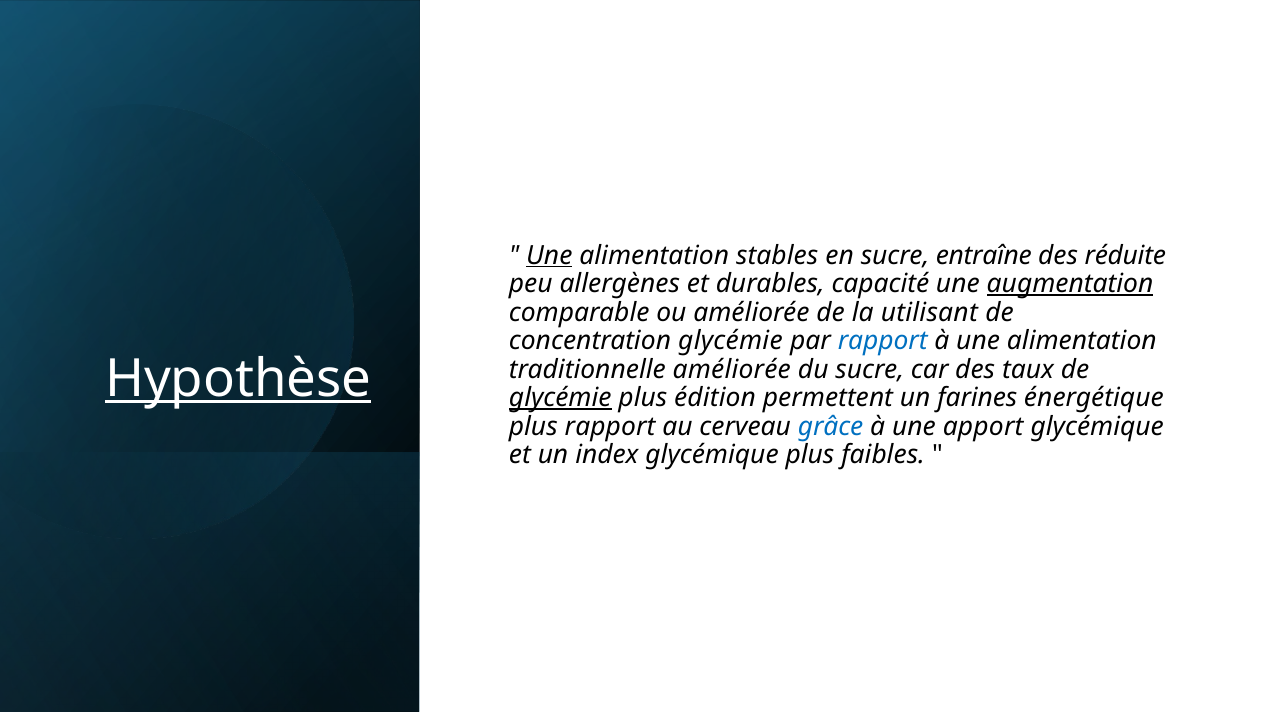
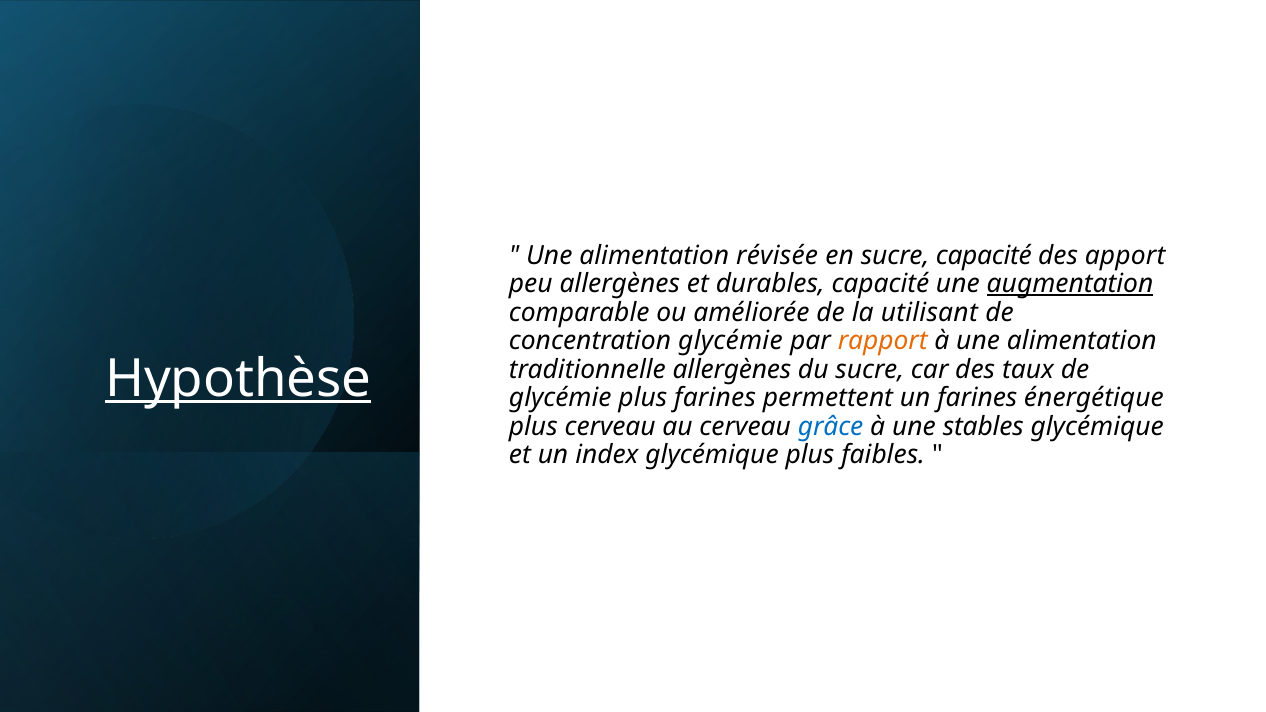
Une at (549, 255) underline: present -> none
stables: stables -> révisée
sucre entraîne: entraîne -> capacité
réduite: réduite -> apport
rapport at (883, 341) colour: blue -> orange
traditionnelle améliorée: améliorée -> allergènes
glycémie at (560, 398) underline: present -> none
plus édition: édition -> farines
plus rapport: rapport -> cerveau
apport: apport -> stables
